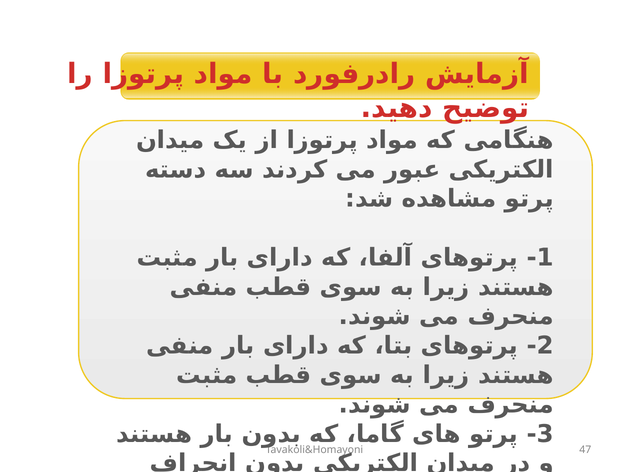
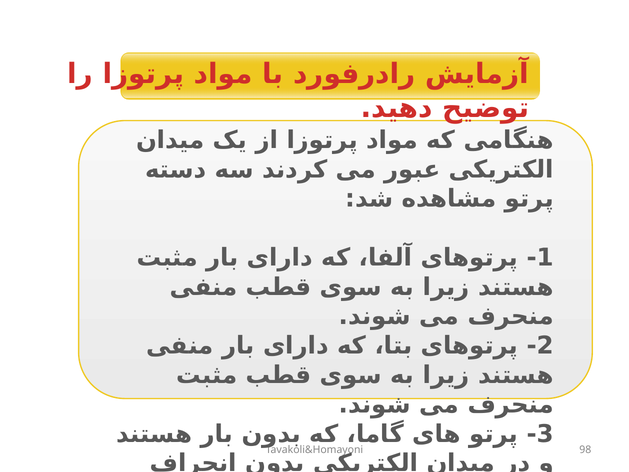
47: 47 -> 98
